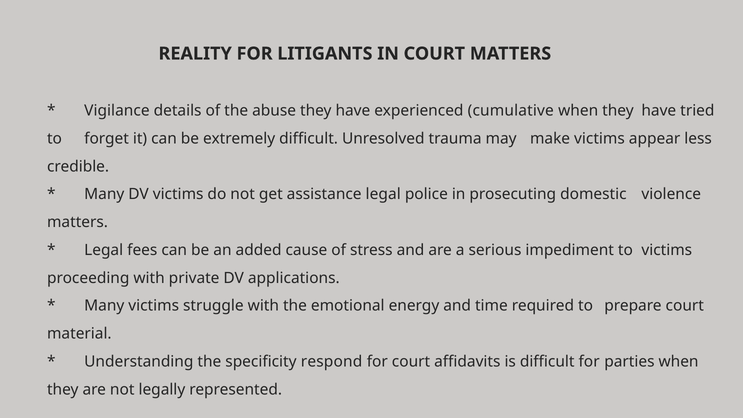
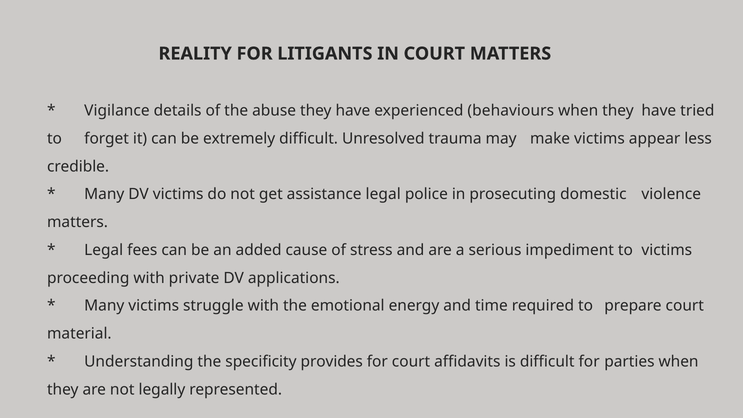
cumulative: cumulative -> behaviours
respond: respond -> provides
